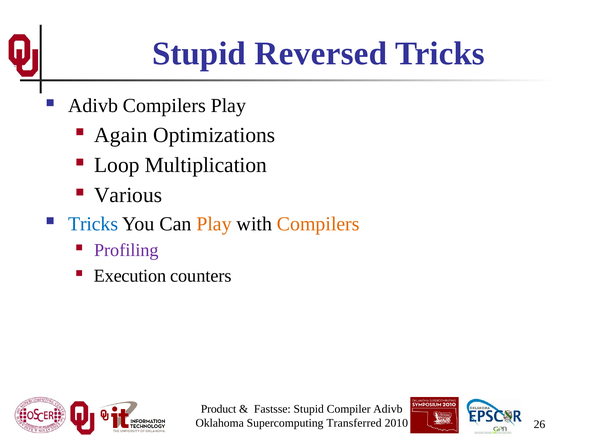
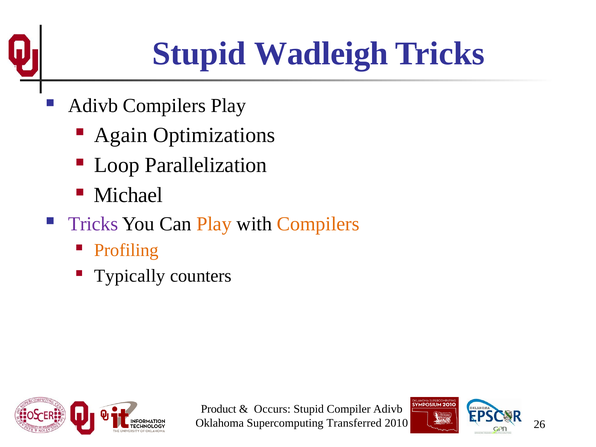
Reversed: Reversed -> Wadleigh
Multiplication: Multiplication -> Parallelization
Various: Various -> Michael
Tricks at (93, 224) colour: blue -> purple
Profiling colour: purple -> orange
Execution: Execution -> Typically
Fastsse: Fastsse -> Occurs
